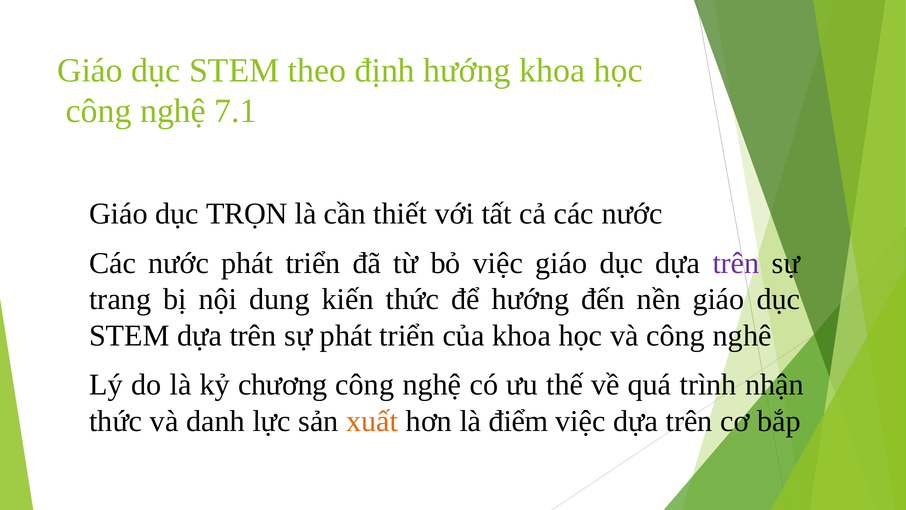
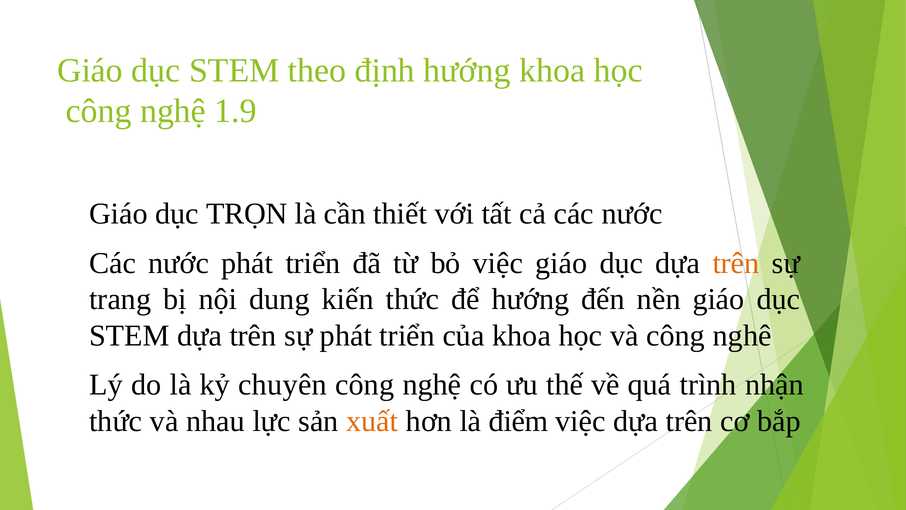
7.1: 7.1 -> 1.9
trên at (736, 263) colour: purple -> orange
chương: chương -> chuyên
danh: danh -> nhau
